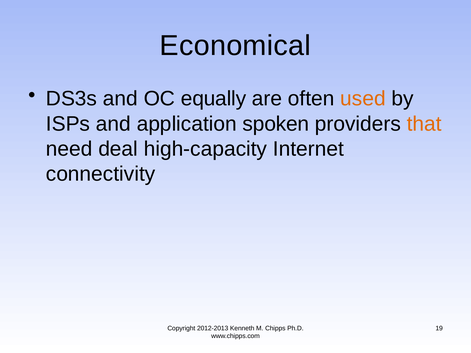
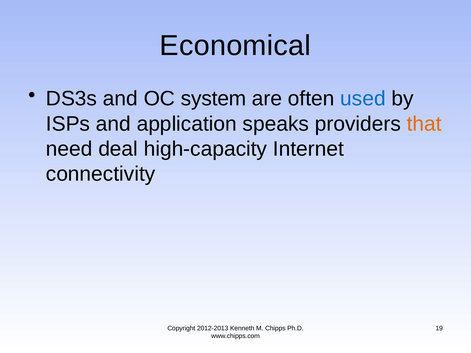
equally: equally -> system
used colour: orange -> blue
spoken: spoken -> speaks
